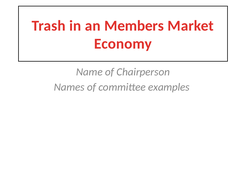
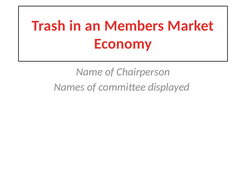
examples: examples -> displayed
